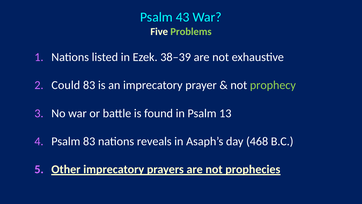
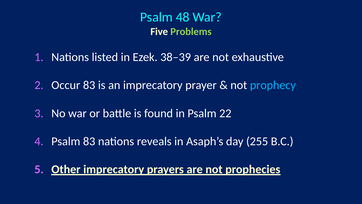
43: 43 -> 48
Could: Could -> Occur
prophecy colour: light green -> light blue
13: 13 -> 22
468: 468 -> 255
